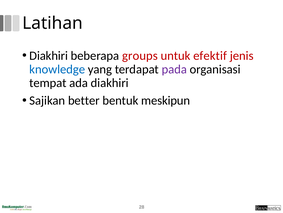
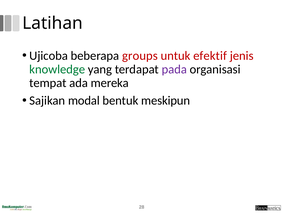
Diakhiri at (49, 55): Diakhiri -> Ujicoba
knowledge colour: blue -> green
ada diakhiri: diakhiri -> mereka
better: better -> modal
